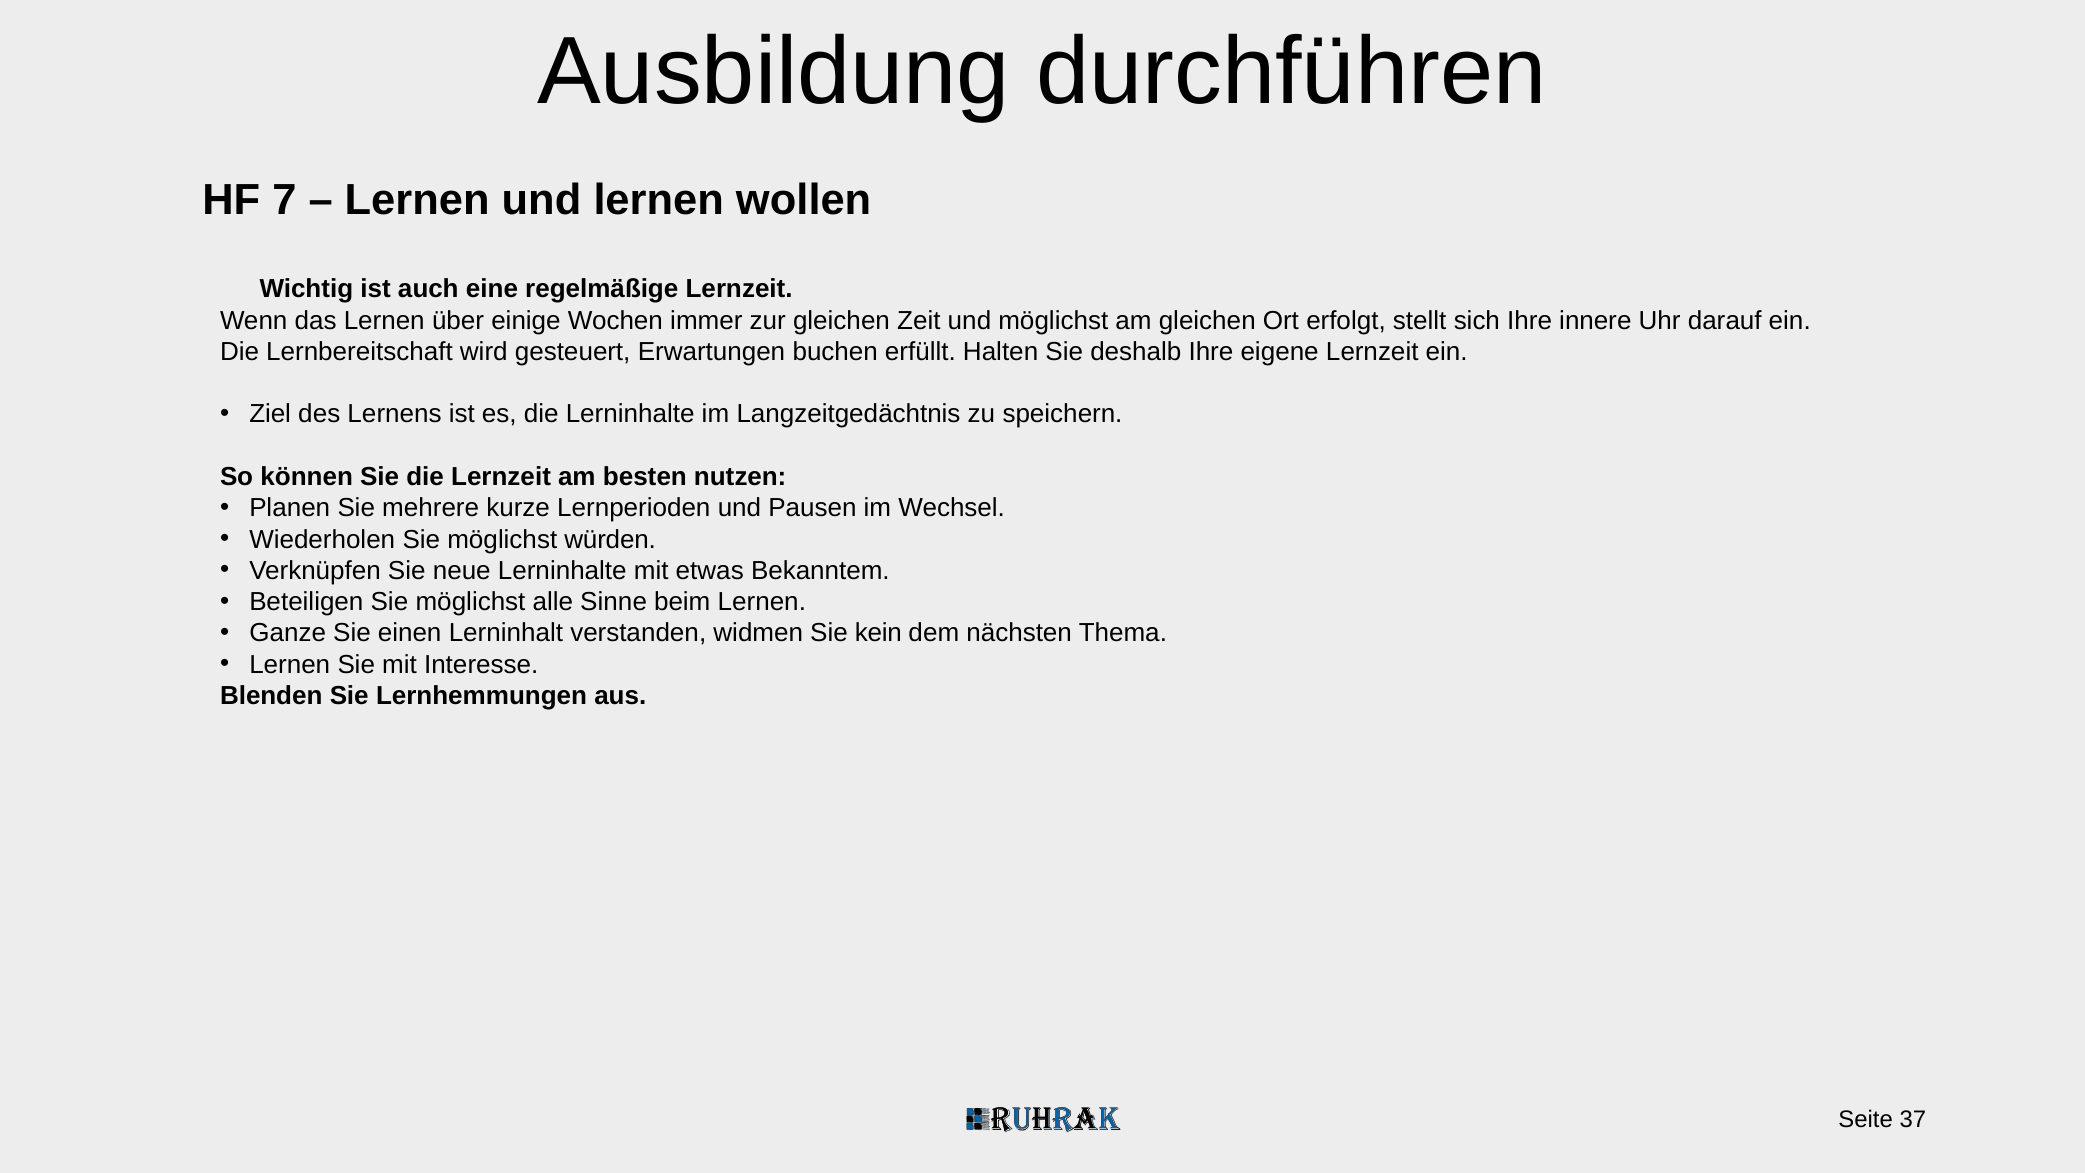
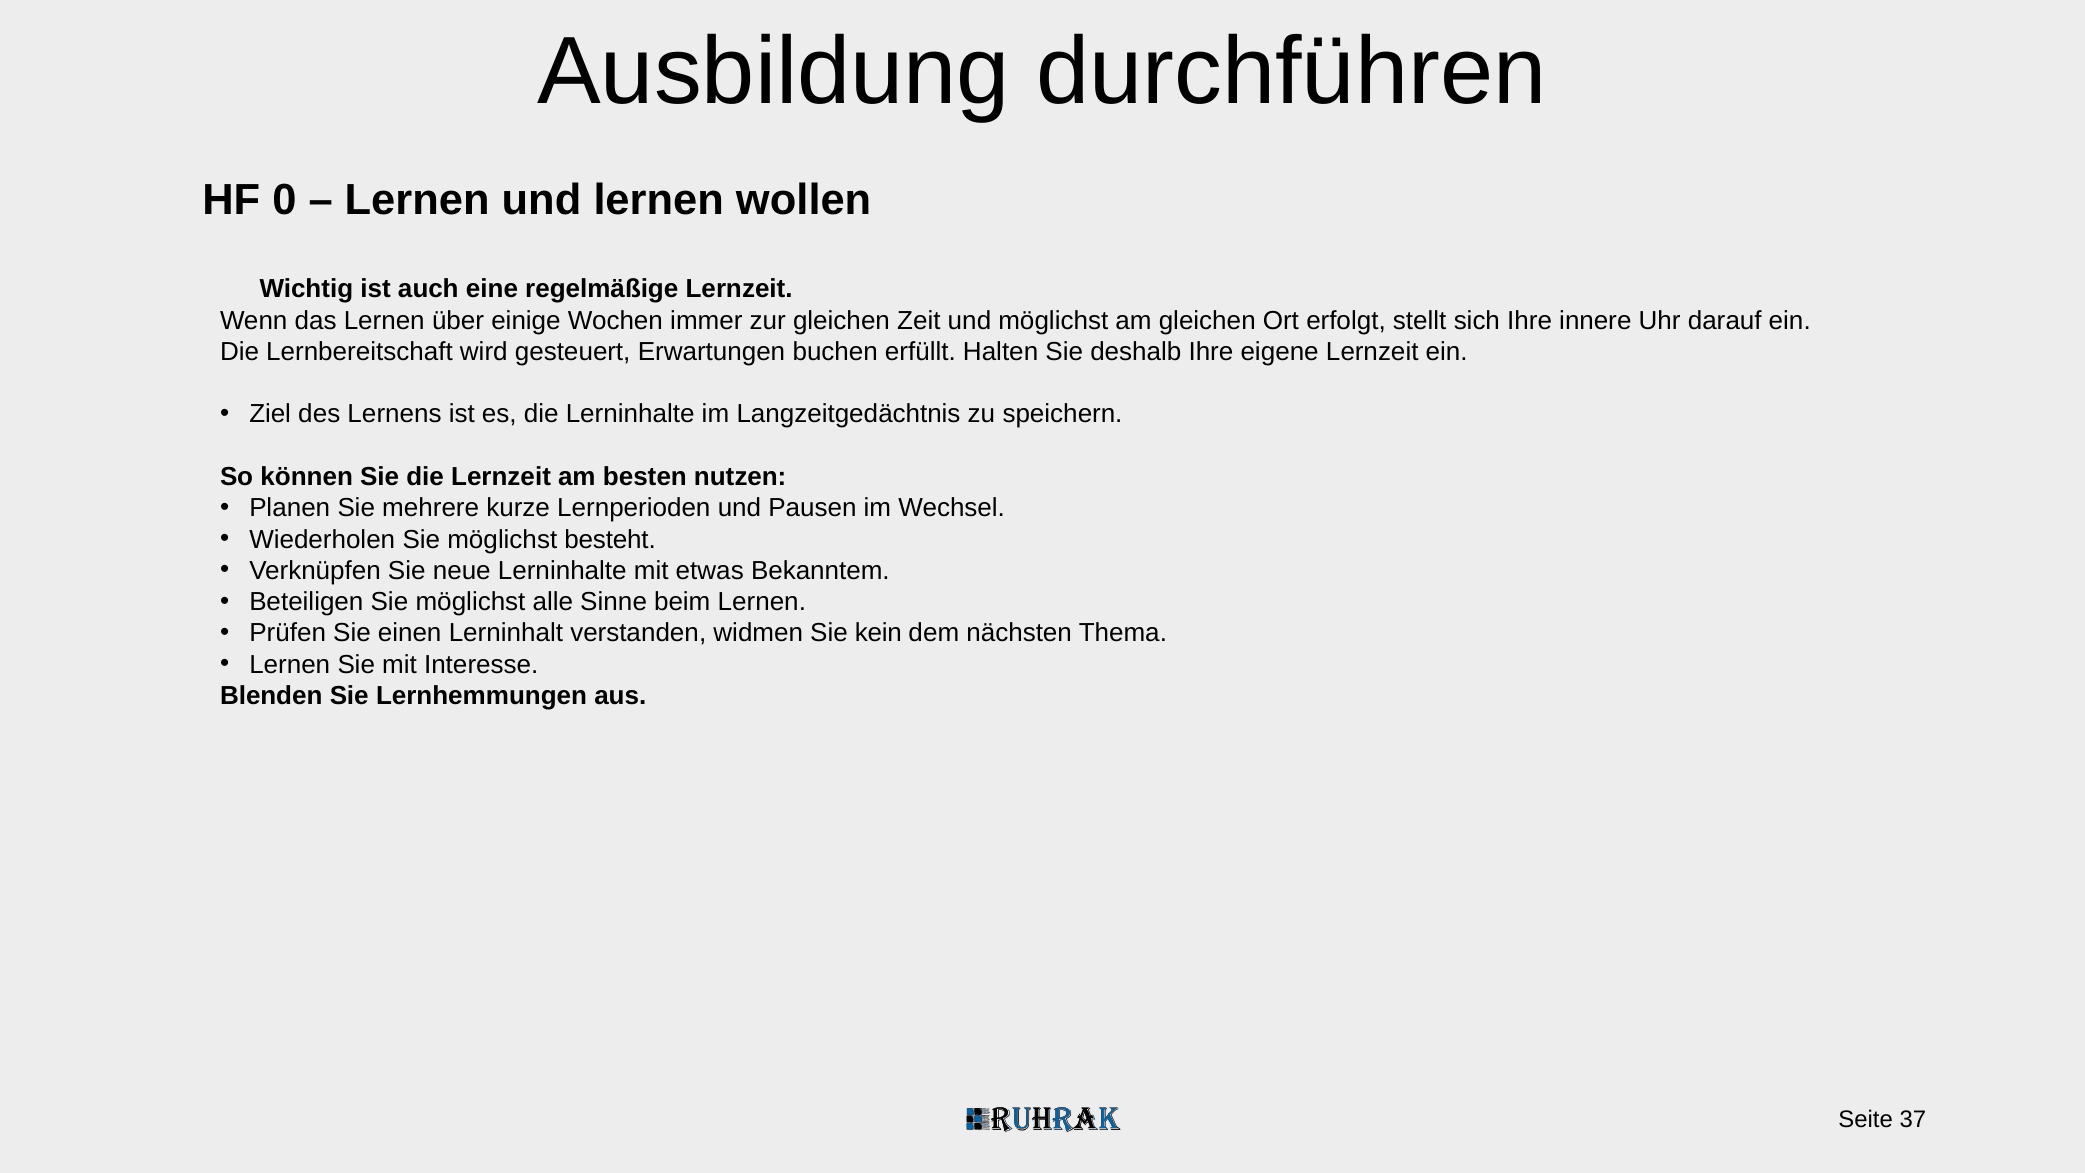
7: 7 -> 0
würden: würden -> besteht
Ganze: Ganze -> Prüfen
